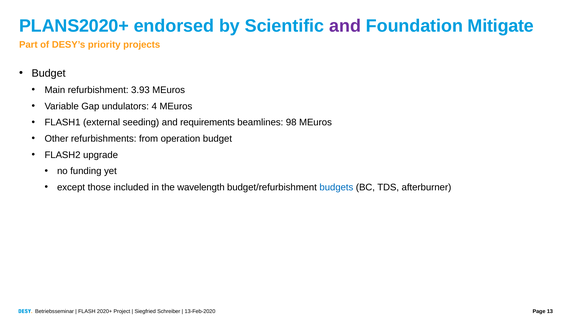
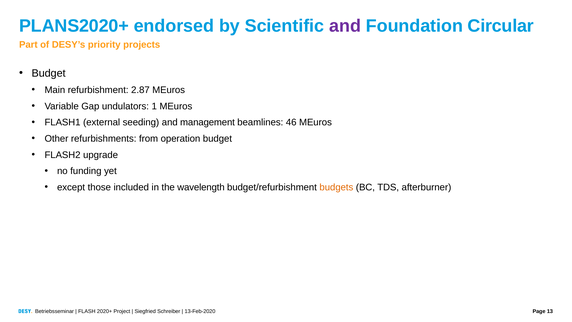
Mitigate: Mitigate -> Circular
3.93: 3.93 -> 2.87
4: 4 -> 1
requirements: requirements -> management
98: 98 -> 46
budgets colour: blue -> orange
